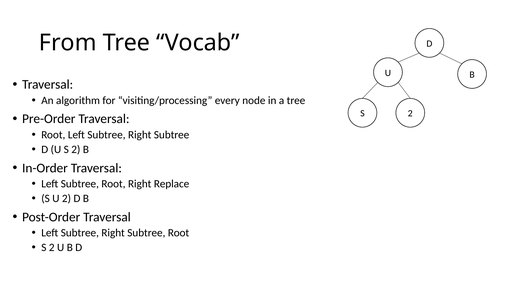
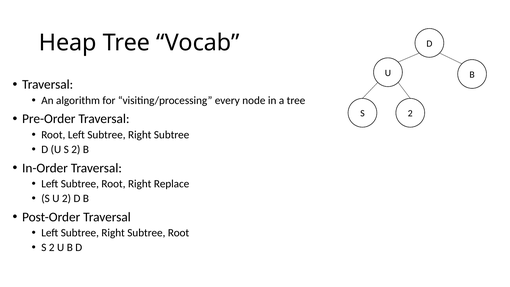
From: From -> Heap
